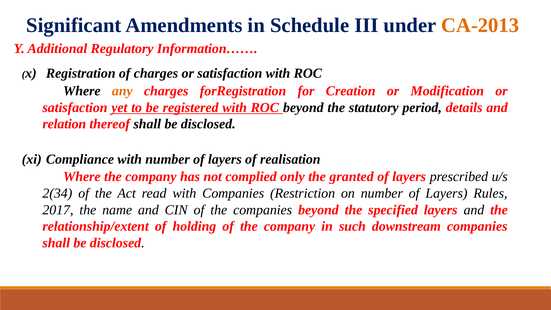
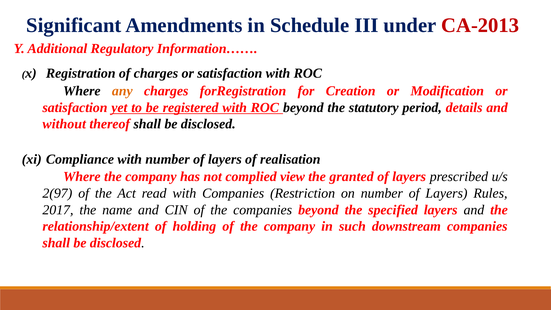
CA-2013 colour: orange -> red
relation: relation -> without
only: only -> view
2(34: 2(34 -> 2(97
